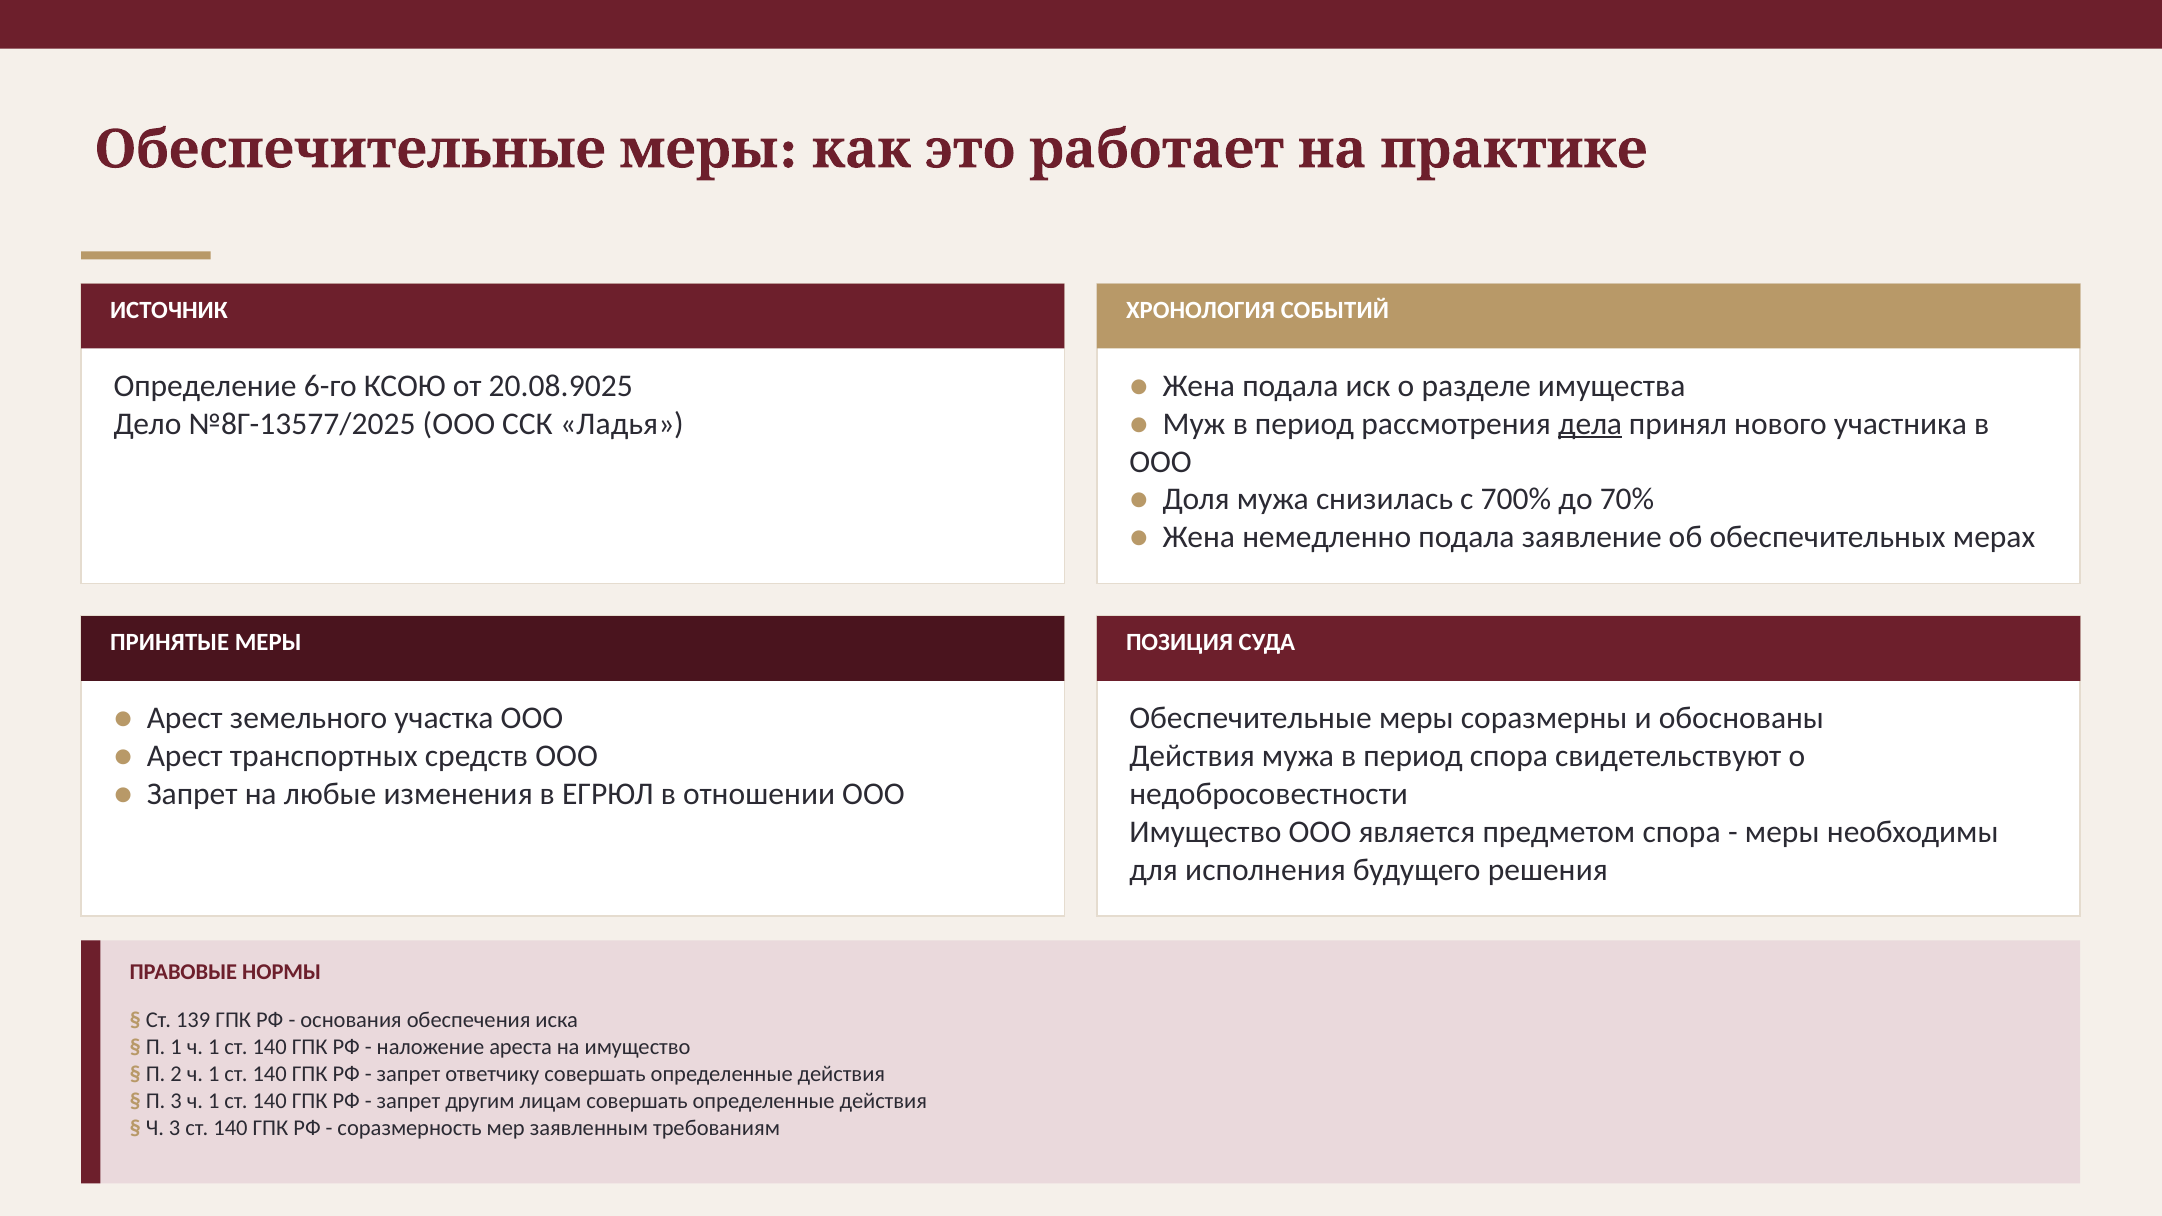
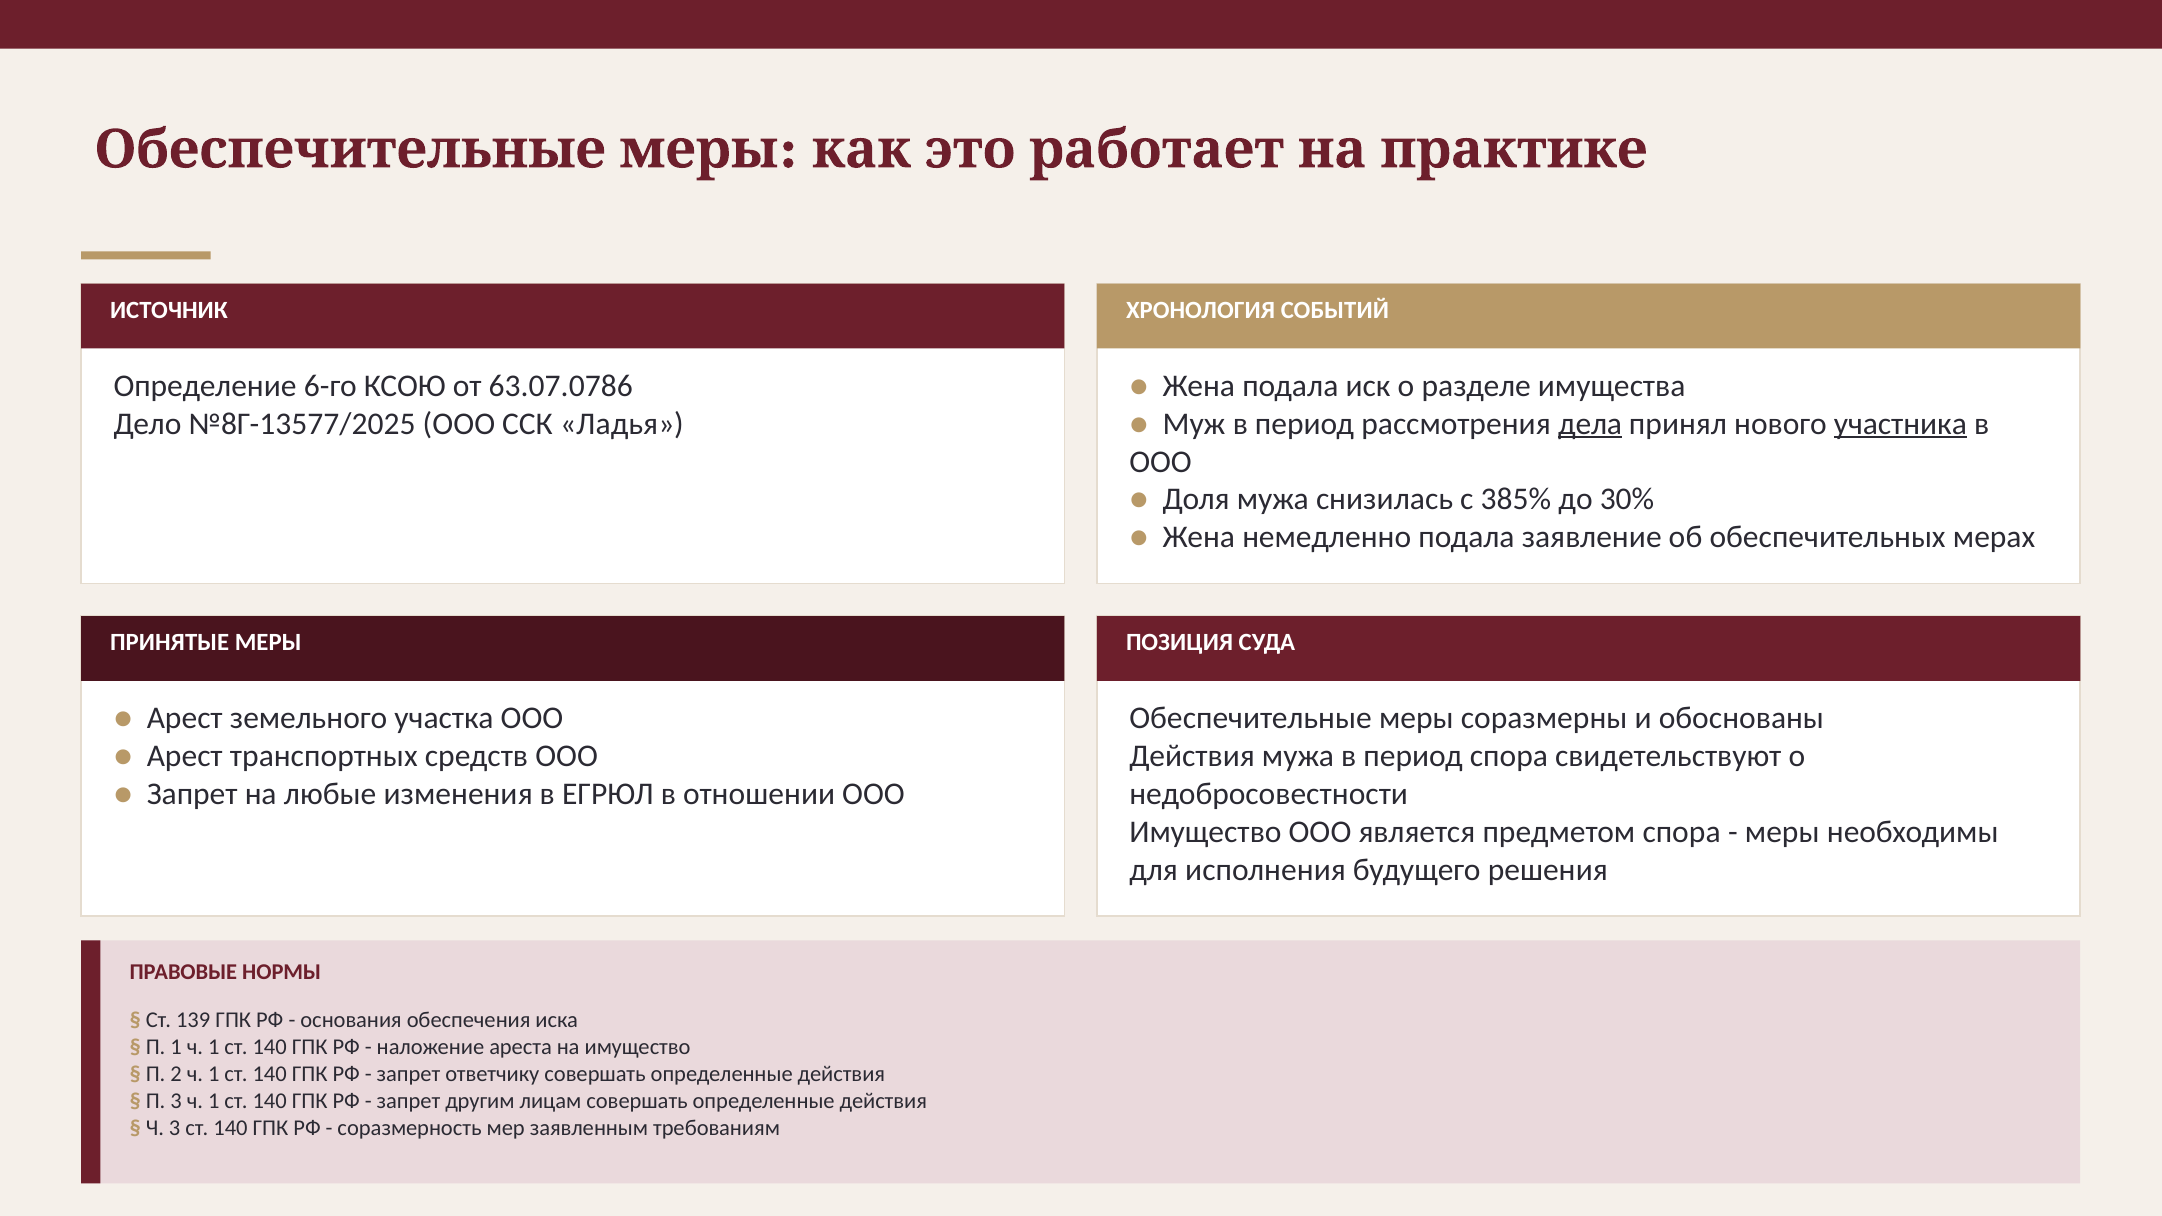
20.08.9025: 20.08.9025 -> 63.07.0786
участника underline: none -> present
700%: 700% -> 385%
70%: 70% -> 30%
